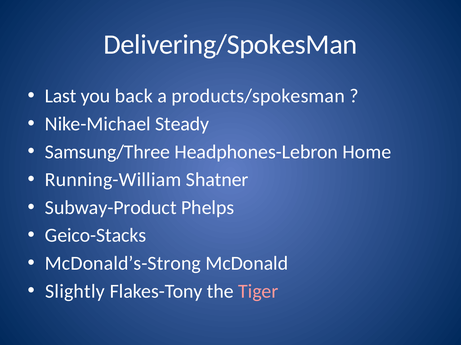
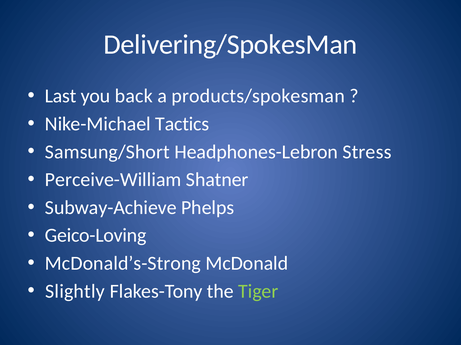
Steady: Steady -> Tactics
Samsung/Three: Samsung/Three -> Samsung/Short
Home: Home -> Stress
Running-William: Running-William -> Perceive-William
Subway-Product: Subway-Product -> Subway-Achieve
Geico-Stacks: Geico-Stacks -> Geico-Loving
Tiger colour: pink -> light green
